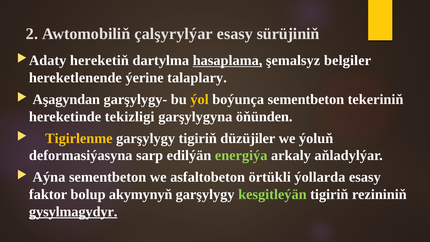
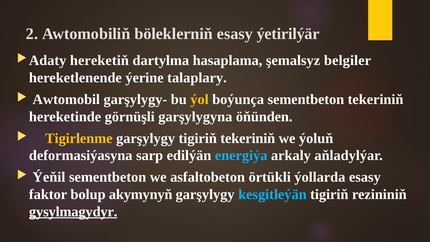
çalşyrylýar: çalşyrylýar -> böleklerniň
sürüjiniň: sürüjiniň -> ýetirilýär
hasaplama underline: present -> none
Aşagyndan: Aşagyndan -> Awtomobil
tekizligi: tekizligi -> görnüşli
tigiriň düzüjiler: düzüjiler -> tekeriniň
energiýa colour: light green -> light blue
Aýna: Aýna -> Ýeňil
kesgitleýän colour: light green -> light blue
